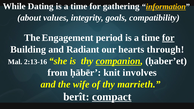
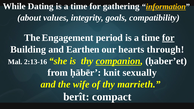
Radiant: Radiant -> Earthen
involves: involves -> sexually
compact underline: present -> none
